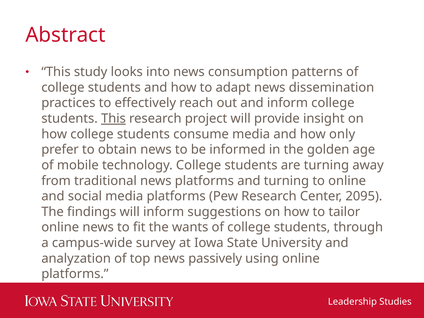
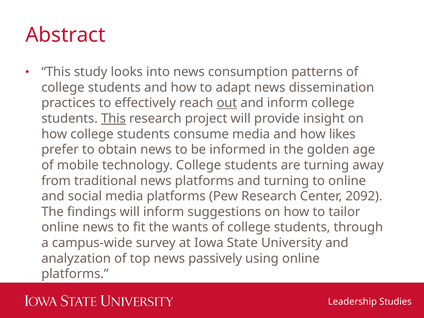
out underline: none -> present
only: only -> likes
2095: 2095 -> 2092
